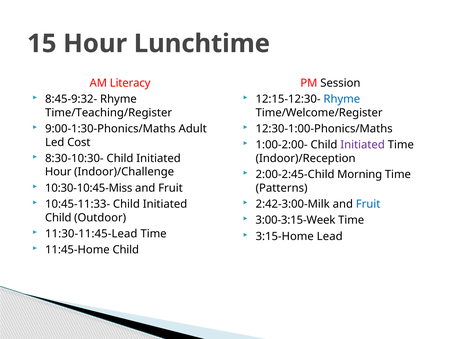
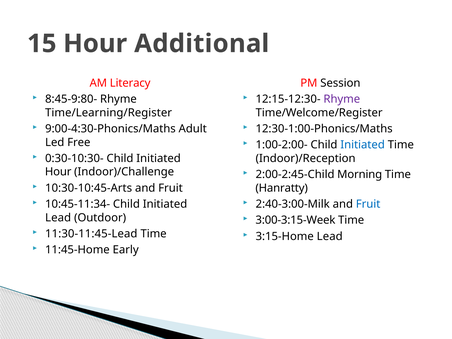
Lunchtime: Lunchtime -> Additional
8:45-9:32-: 8:45-9:32- -> 8:45-9:80-
Rhyme at (342, 99) colour: blue -> purple
Time/Teaching/Register: Time/Teaching/Register -> Time/Learning/Register
9:00-1:30-Phonics/Maths: 9:00-1:30-Phonics/Maths -> 9:00-4:30-Phonics/Maths
Cost: Cost -> Free
Initiated at (363, 145) colour: purple -> blue
8:30-10:30-: 8:30-10:30- -> 0:30-10:30-
10:30-10:45-Miss: 10:30-10:45-Miss -> 10:30-10:45-Arts
Patterns: Patterns -> Hanratty
10:45-11:33-: 10:45-11:33- -> 10:45-11:34-
2:42-3:00-Milk: 2:42-3:00-Milk -> 2:40-3:00-Milk
Child at (58, 218): Child -> Lead
11:45-Home Child: Child -> Early
